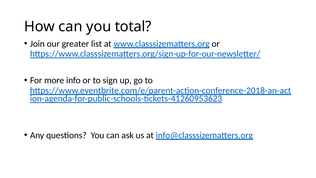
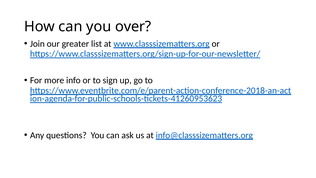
total: total -> over
